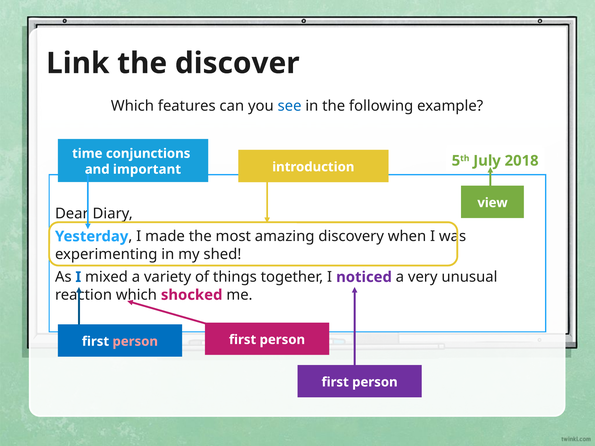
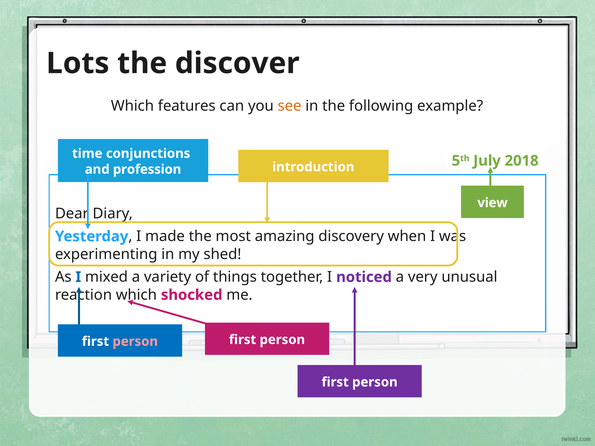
Link: Link -> Lots
see colour: blue -> orange
important: important -> profession
